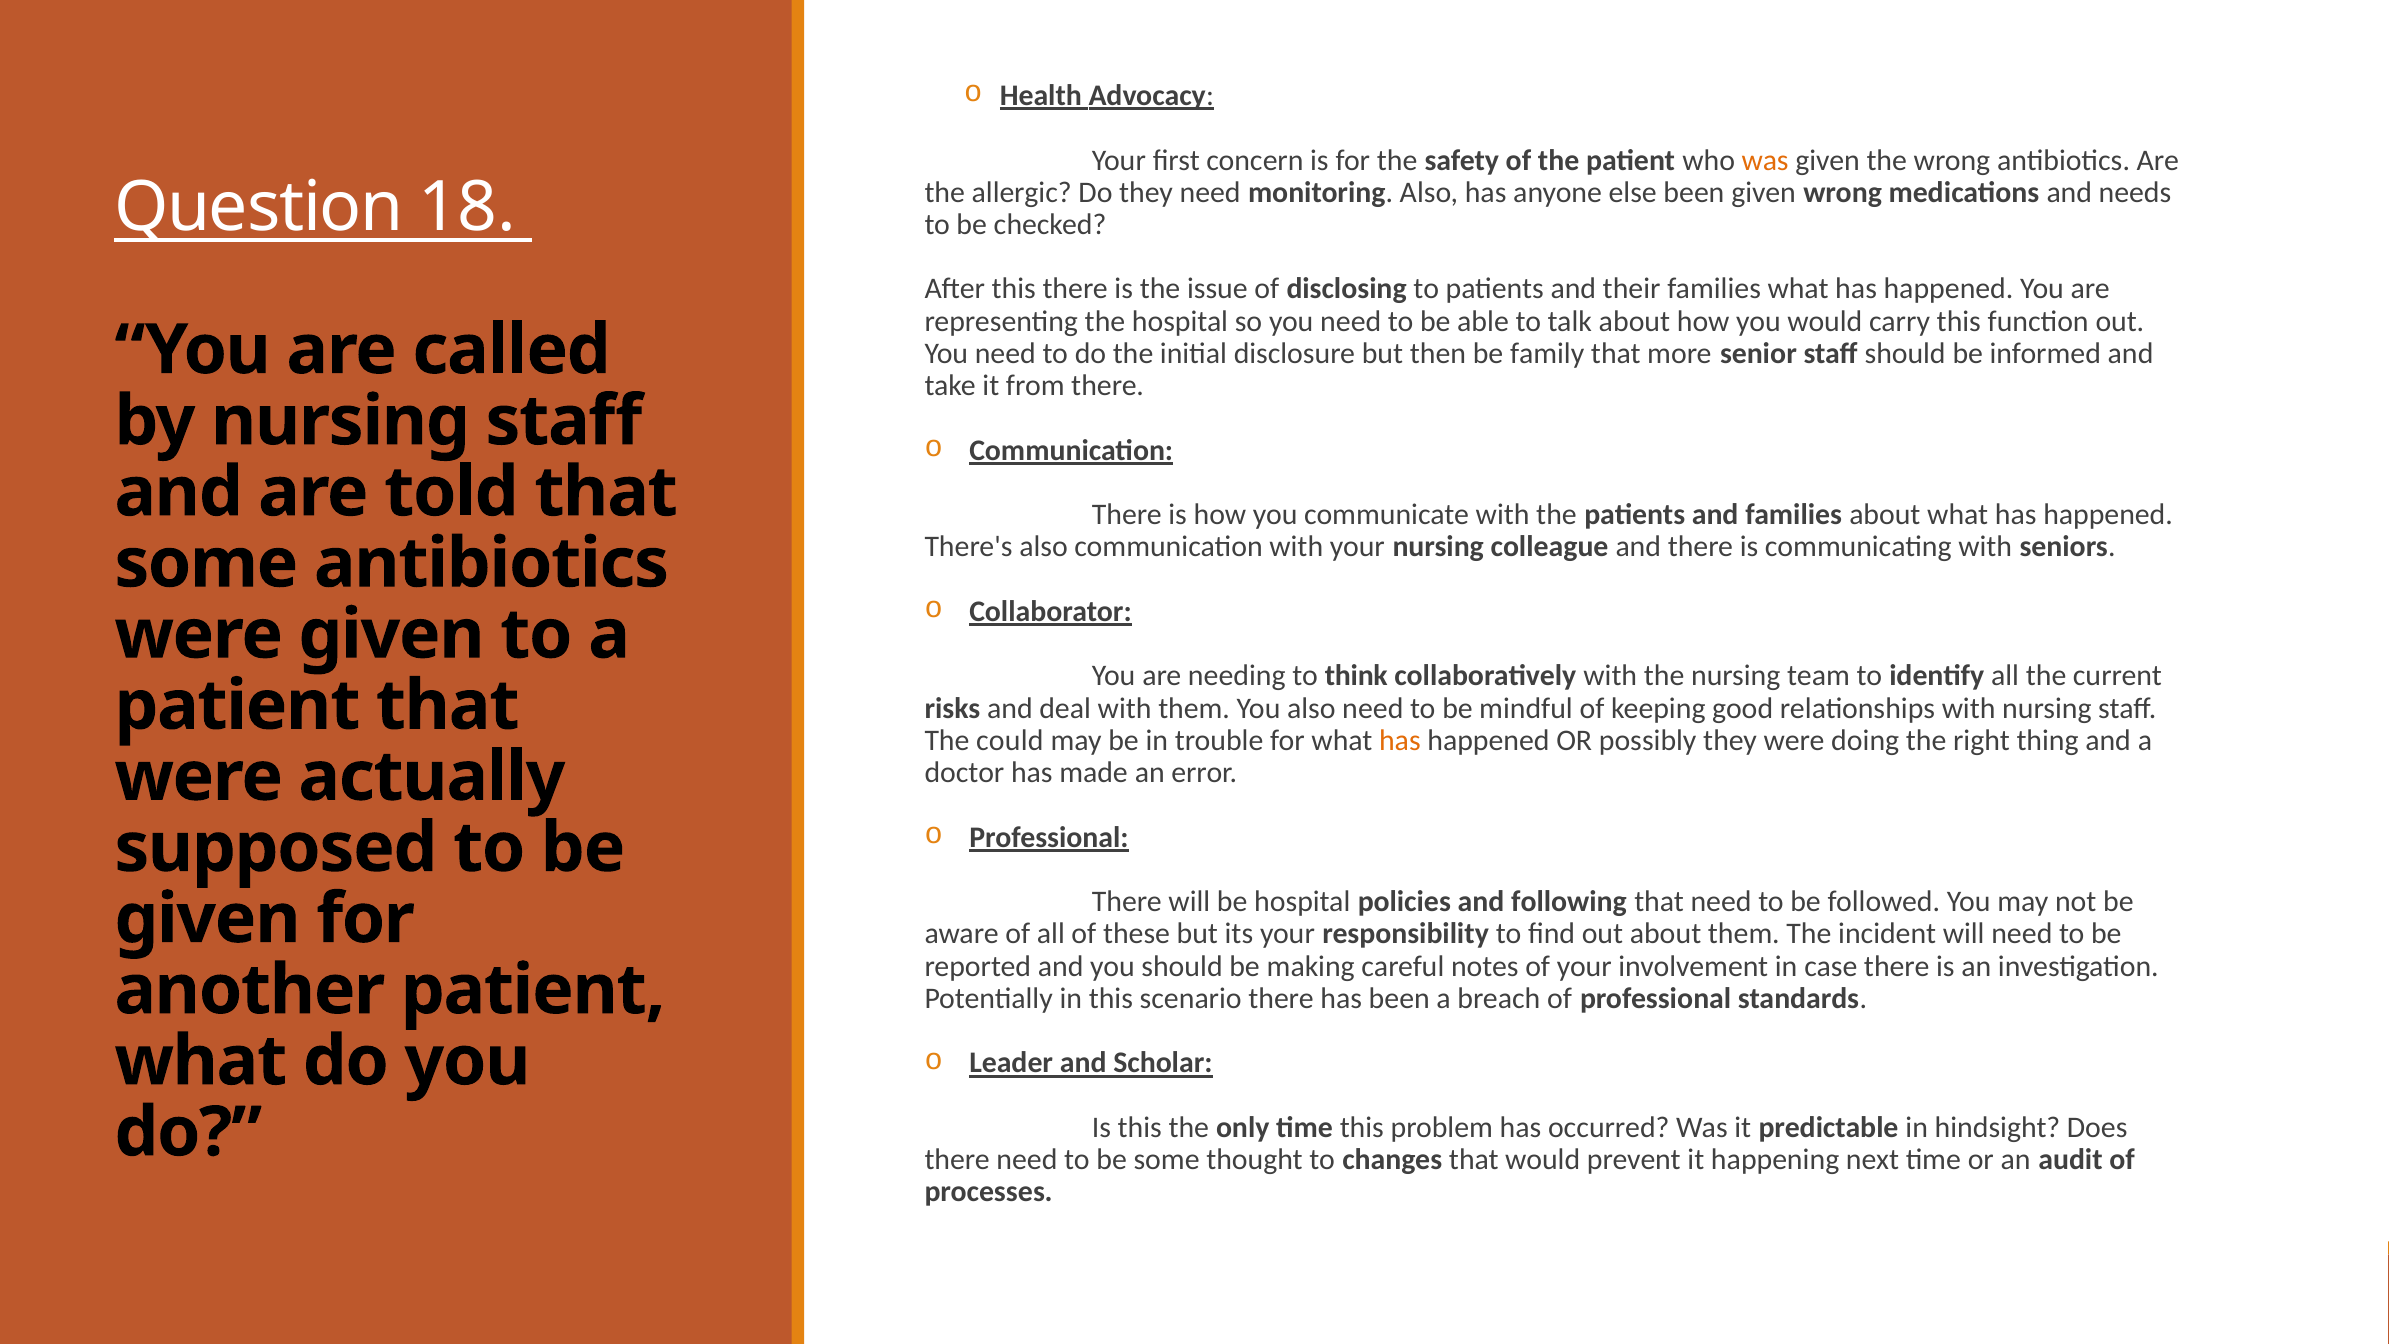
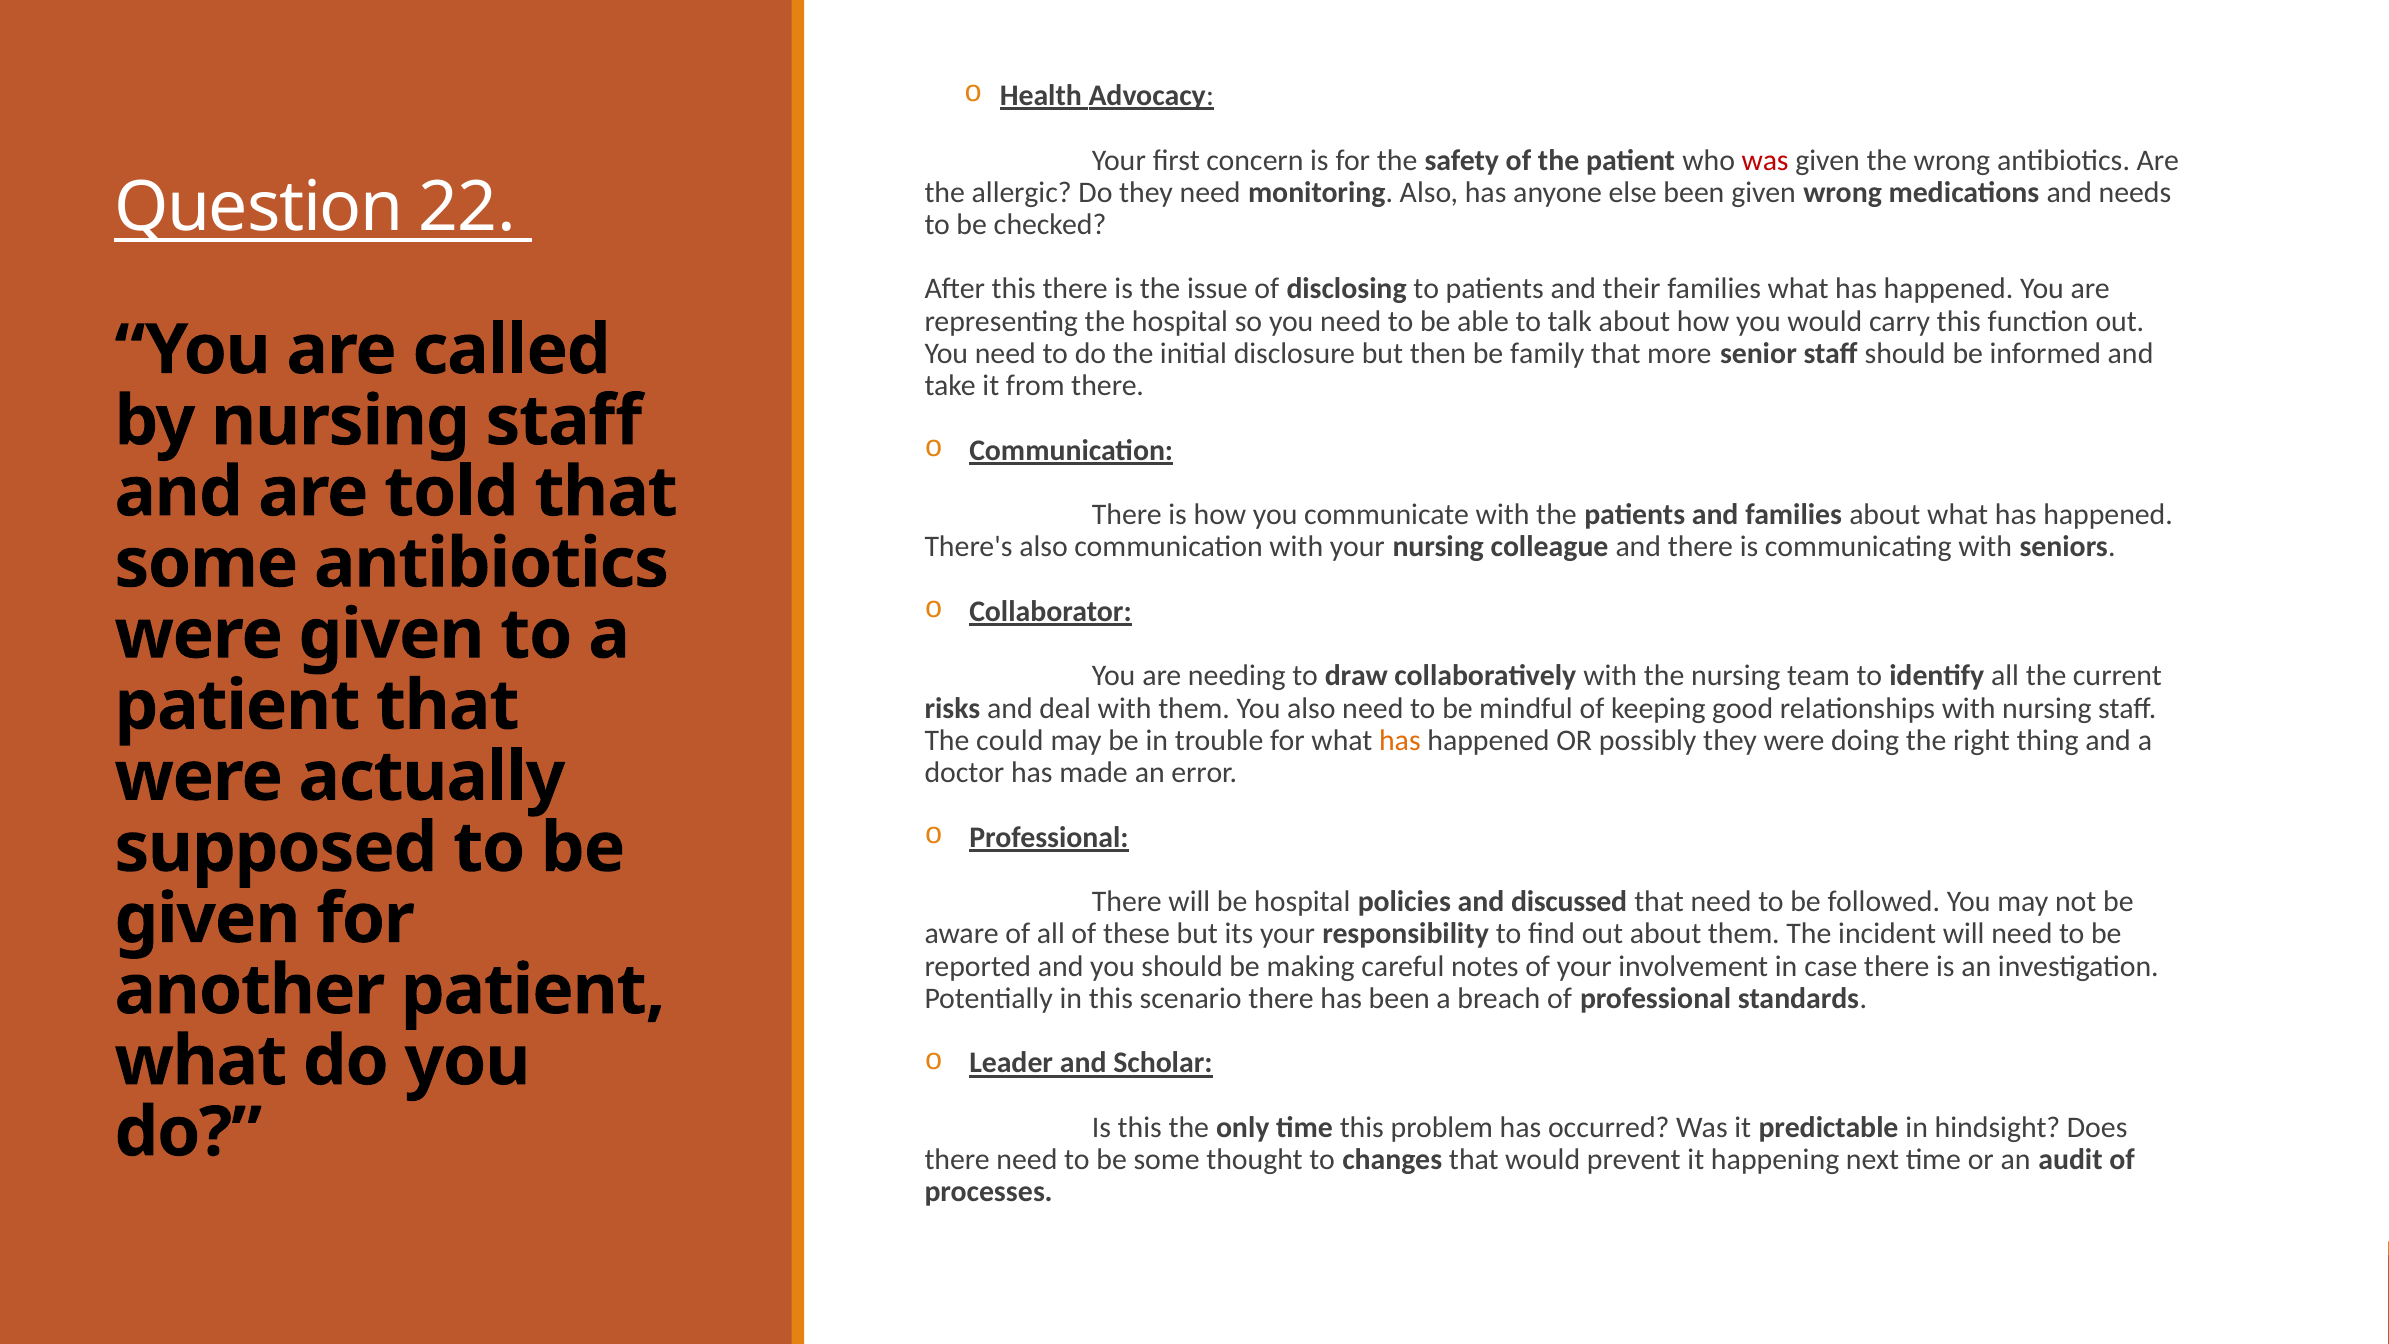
was at (1765, 160) colour: orange -> red
18: 18 -> 22
think: think -> draw
following: following -> discussed
